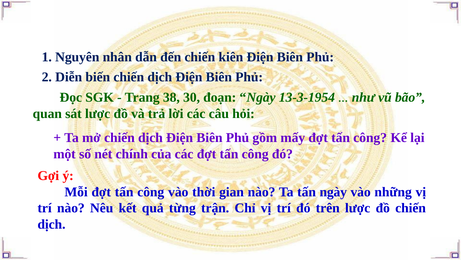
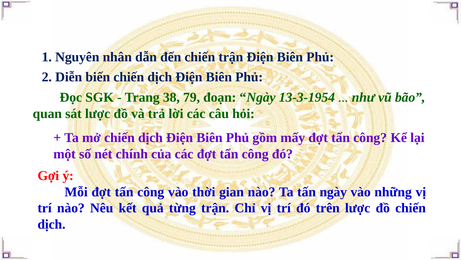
chiến kiên: kiên -> trận
30: 30 -> 79
